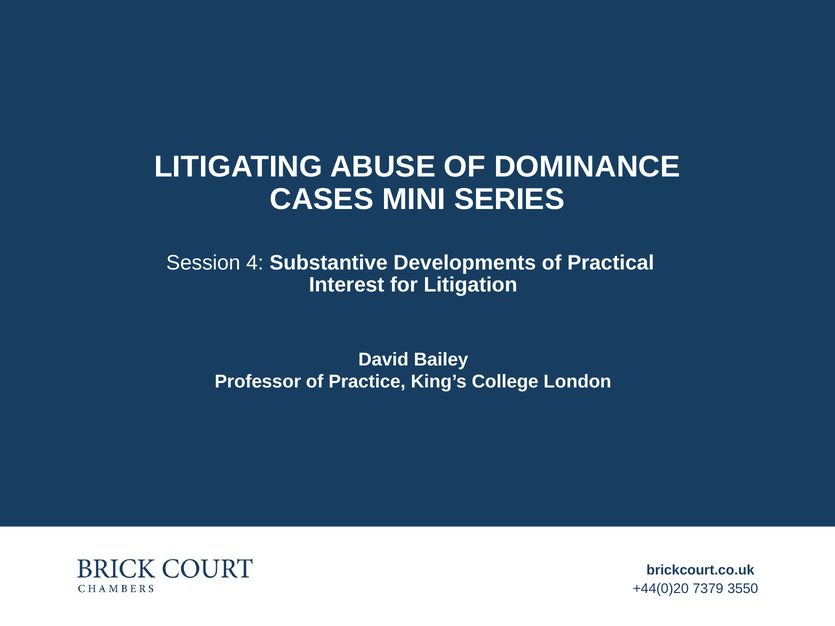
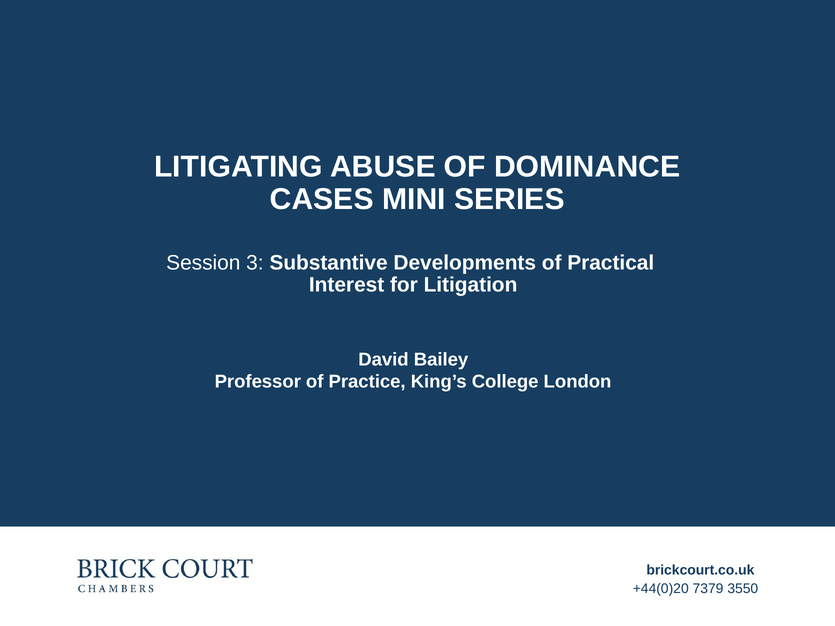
4: 4 -> 3
